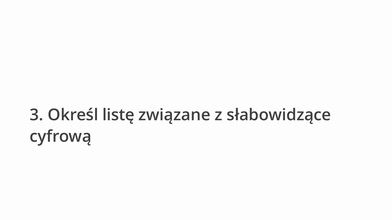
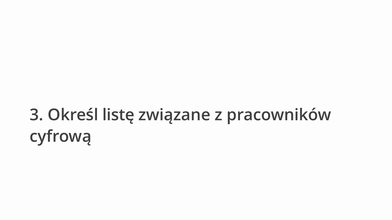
słabowidzące: słabowidzące -> pracowników
